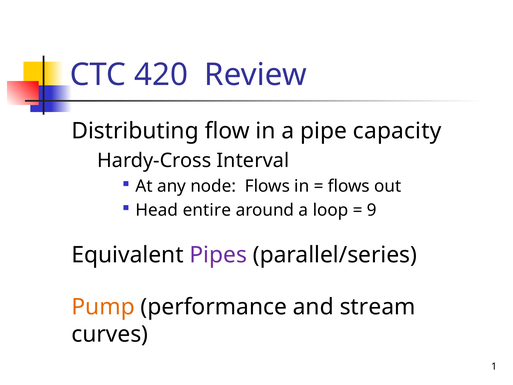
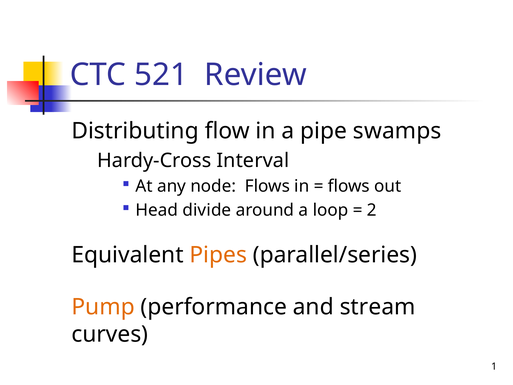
420: 420 -> 521
capacity: capacity -> swamps
entire: entire -> divide
9: 9 -> 2
Pipes colour: purple -> orange
